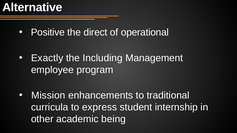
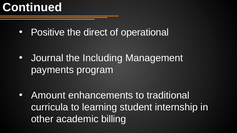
Alternative: Alternative -> Continued
Exactly: Exactly -> Journal
employee: employee -> payments
Mission: Mission -> Amount
express: express -> learning
being: being -> billing
